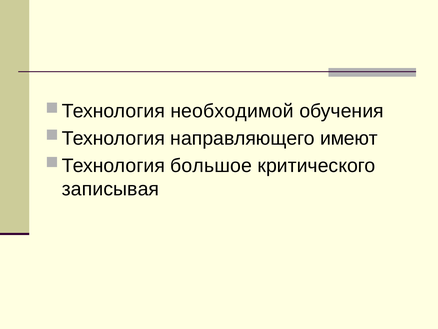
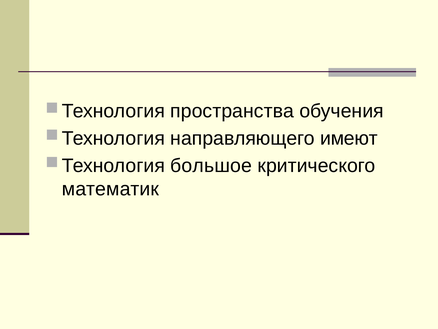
необходимой: необходимой -> пространства
записывая: записывая -> математик
